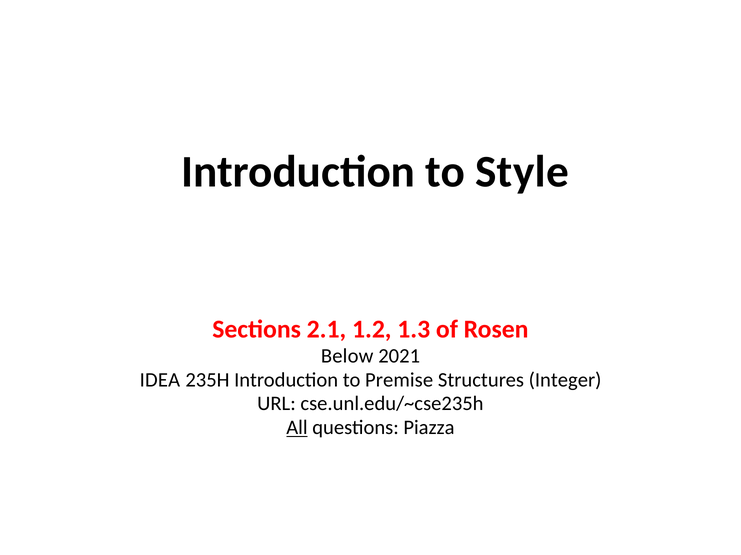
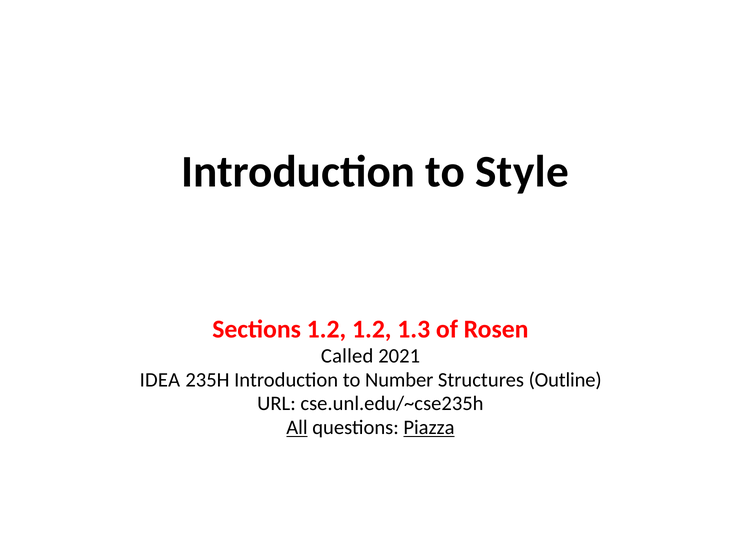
Sections 2.1: 2.1 -> 1.2
Below: Below -> Called
Premise: Premise -> Number
Integer: Integer -> Outline
Piazza underline: none -> present
